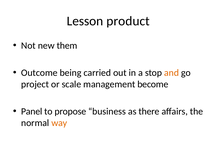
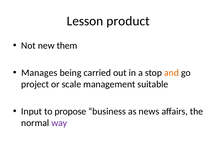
Outcome: Outcome -> Manages
become: become -> suitable
Panel: Panel -> Input
there: there -> news
way colour: orange -> purple
